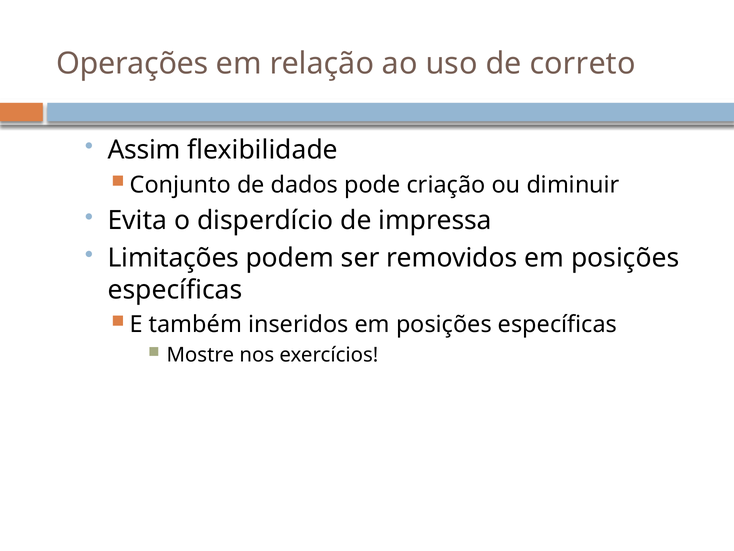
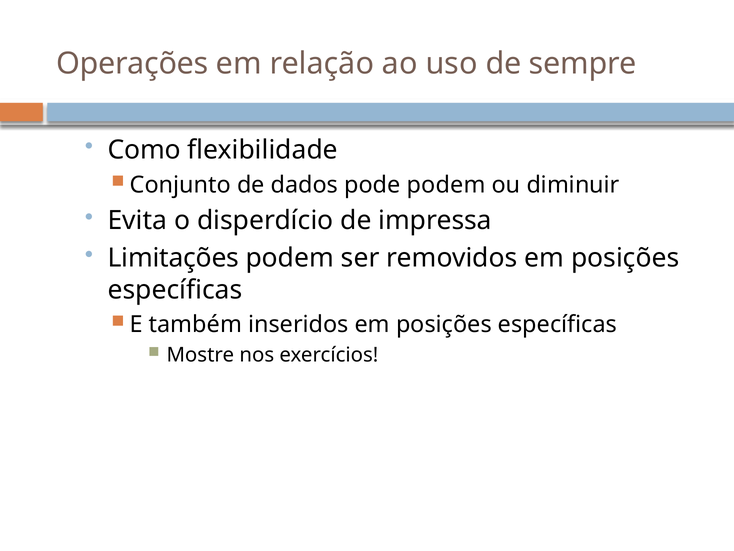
correto: correto -> sempre
Assim: Assim -> Como
pode criação: criação -> podem
